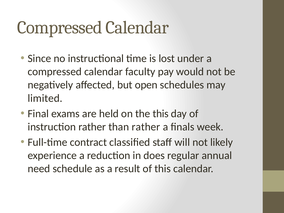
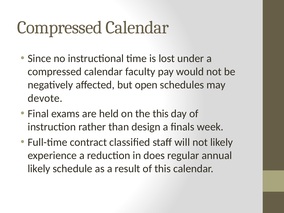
limited: limited -> devote
than rather: rather -> design
need at (39, 169): need -> likely
